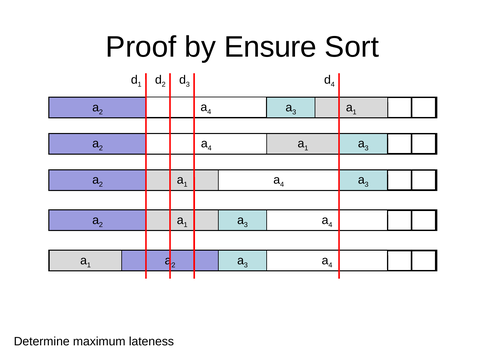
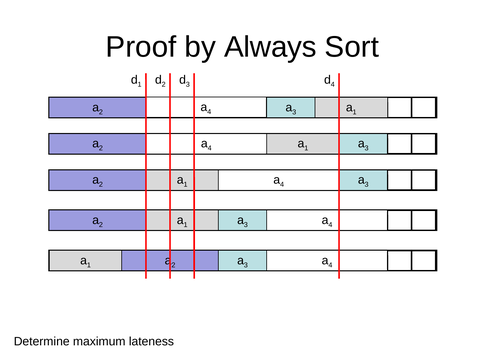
Ensure: Ensure -> Always
